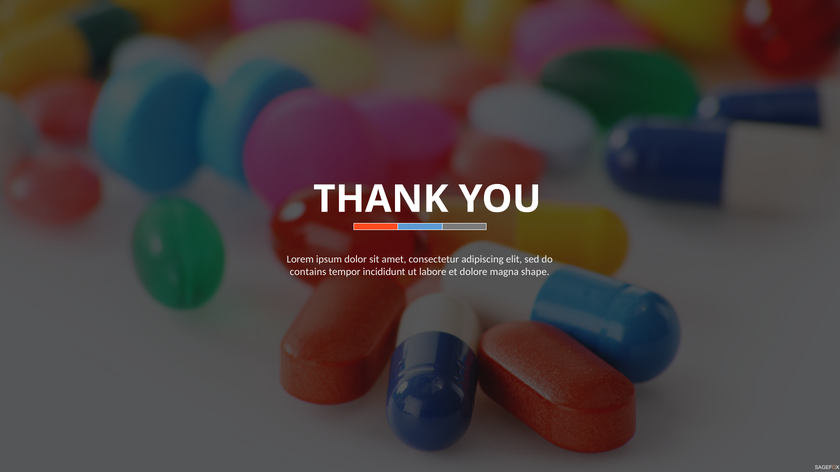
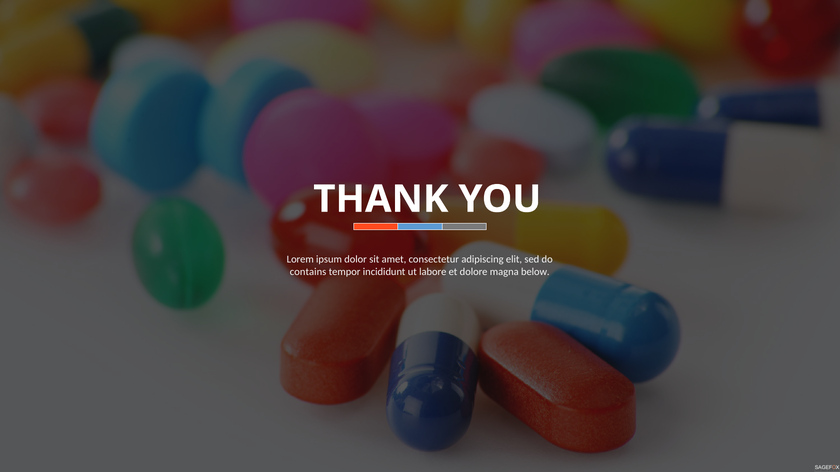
shape: shape -> below
